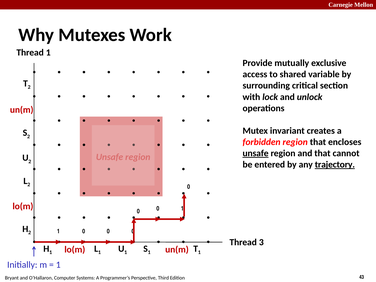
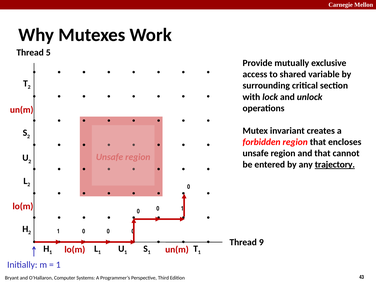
Thread 1: 1 -> 5
unsafe at (256, 153) underline: present -> none
3: 3 -> 9
